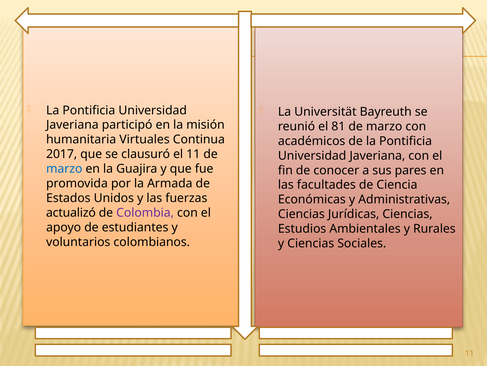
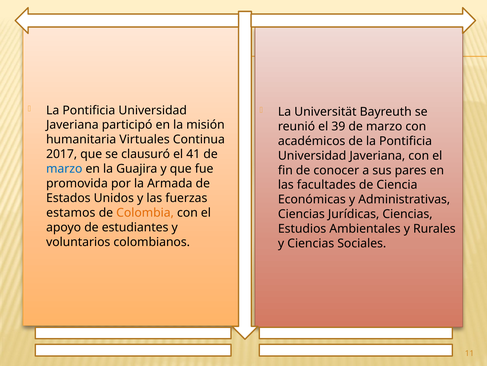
81: 81 -> 39
el 11: 11 -> 41
actualizó: actualizó -> estamos
Colombia colour: purple -> orange
